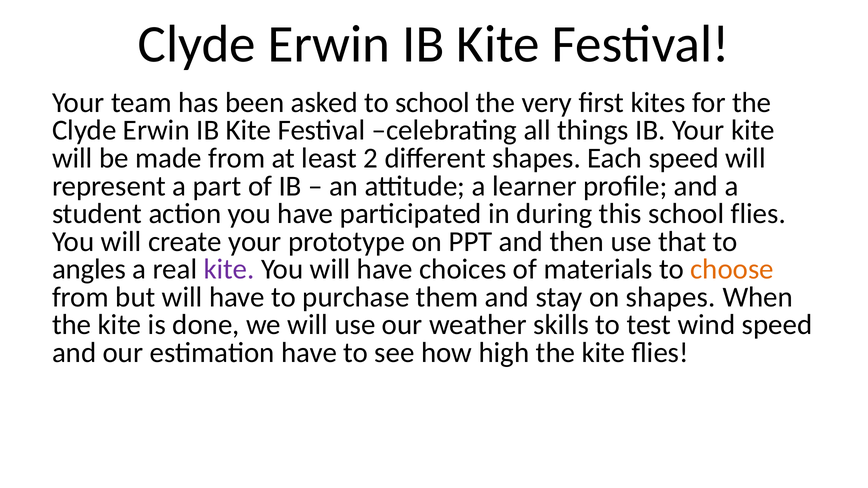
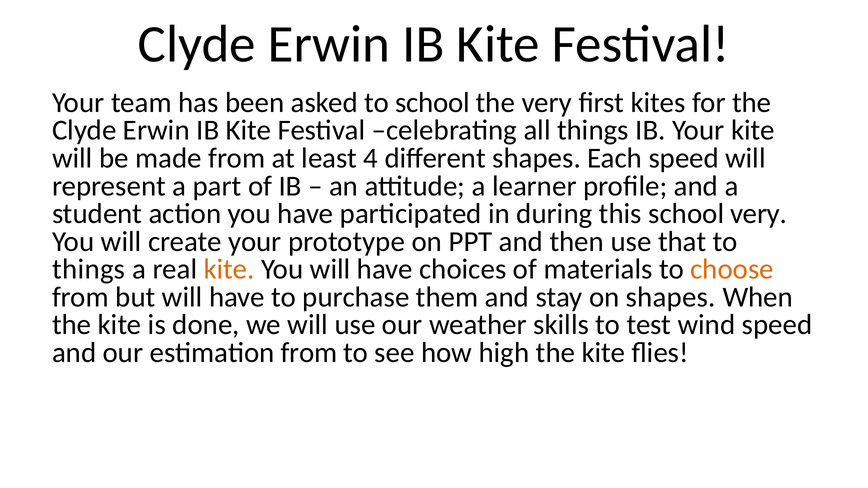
2: 2 -> 4
school flies: flies -> very
angles at (89, 269): angles -> things
kite at (229, 269) colour: purple -> orange
estimation have: have -> from
